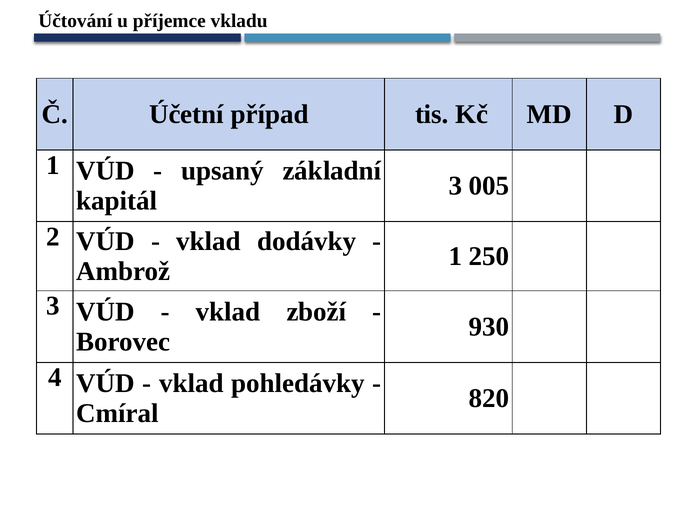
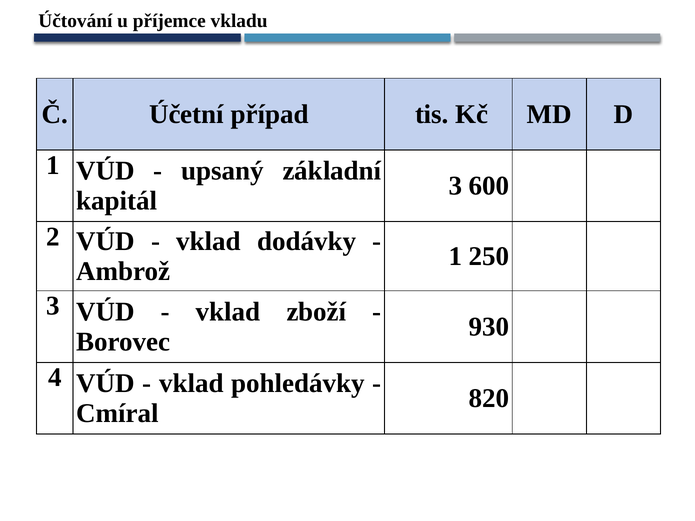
005: 005 -> 600
